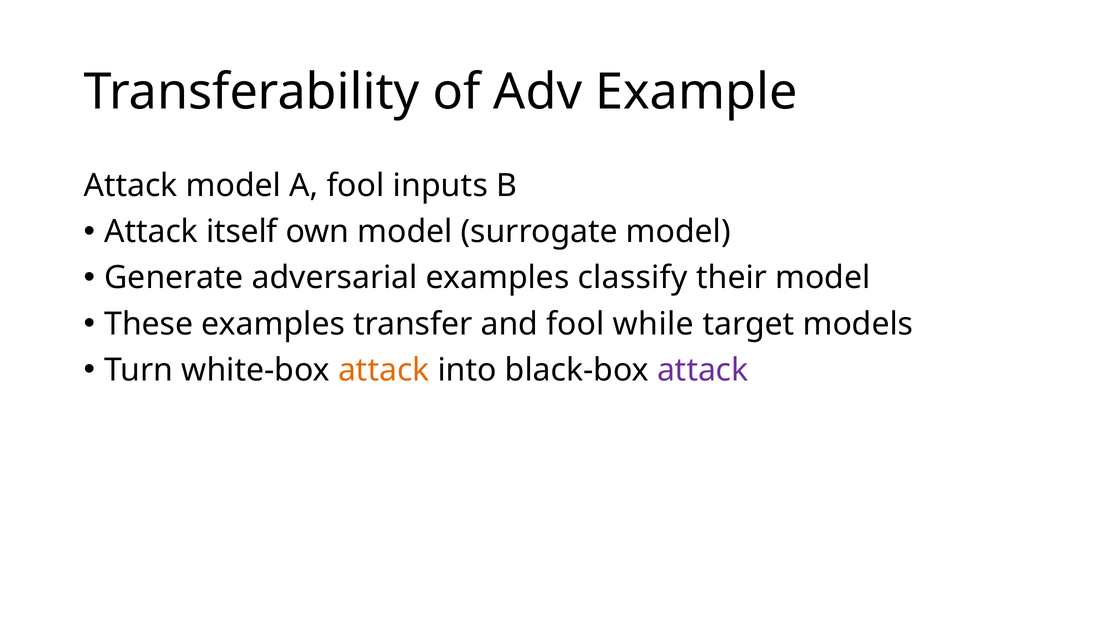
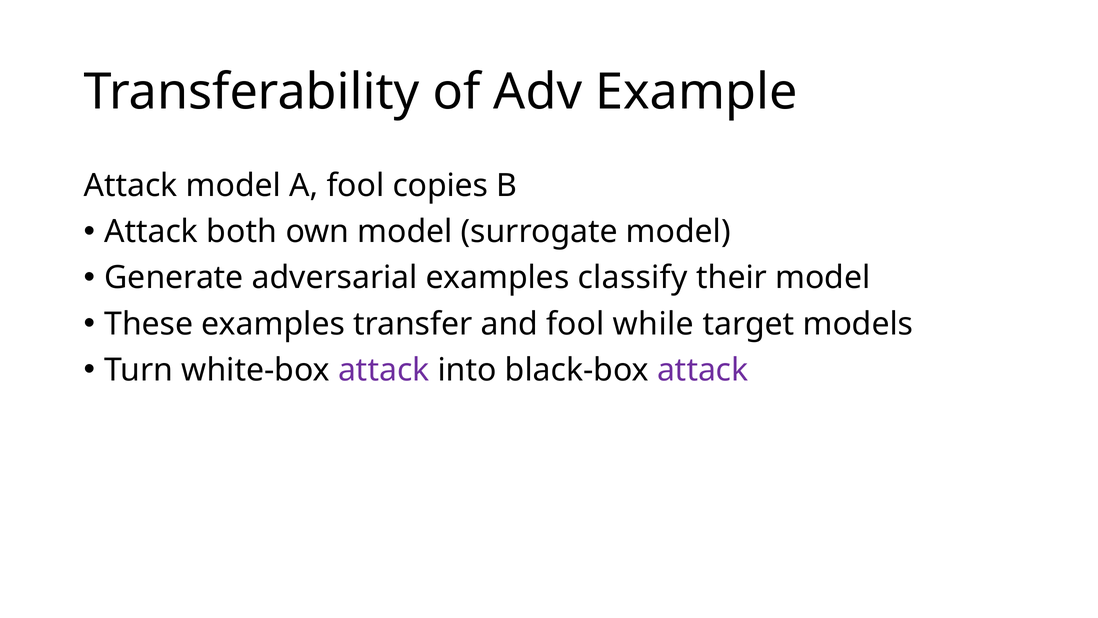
inputs: inputs -> copies
itself: itself -> both
attack at (384, 370) colour: orange -> purple
